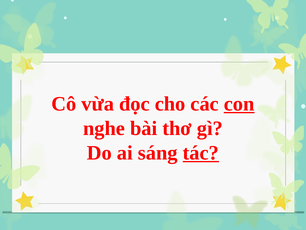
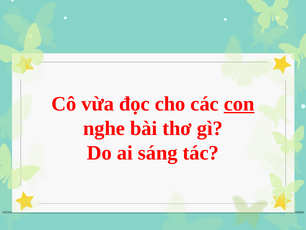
tác underline: present -> none
